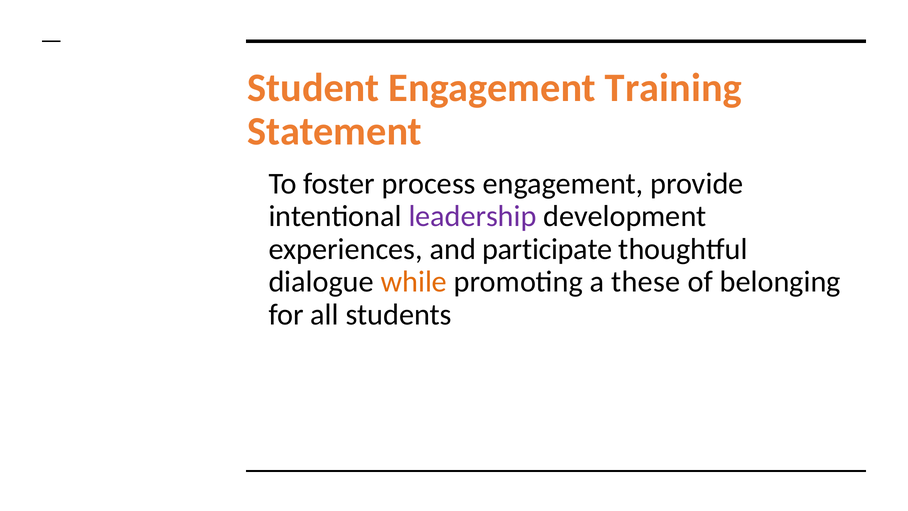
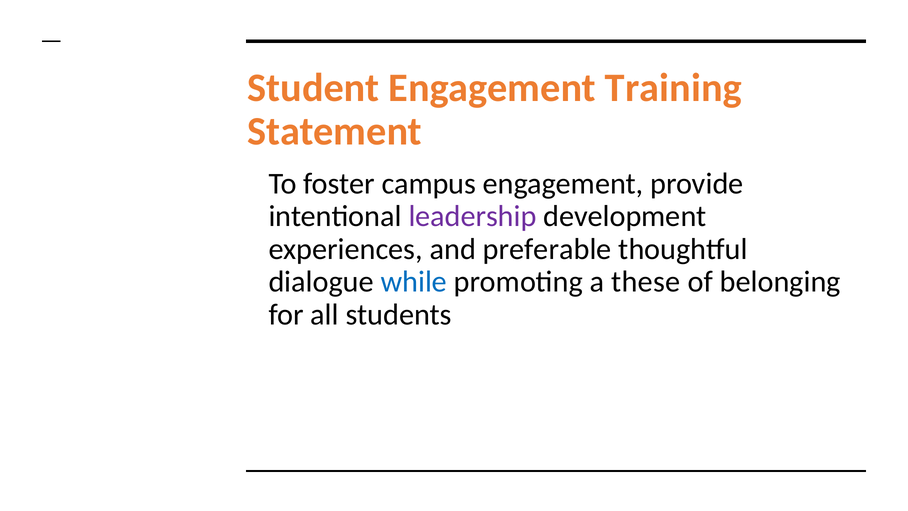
process: process -> campus
participate: participate -> preferable
while colour: orange -> blue
